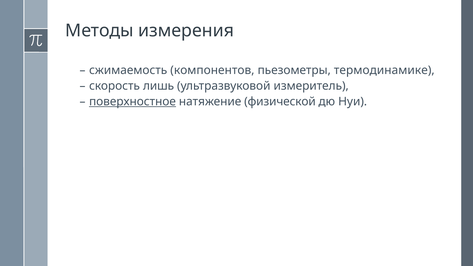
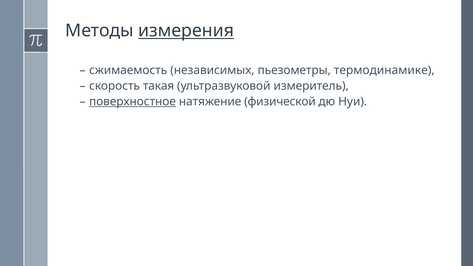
измерения underline: none -> present
компонентов: компонентов -> независимых
лишь: лишь -> такая
